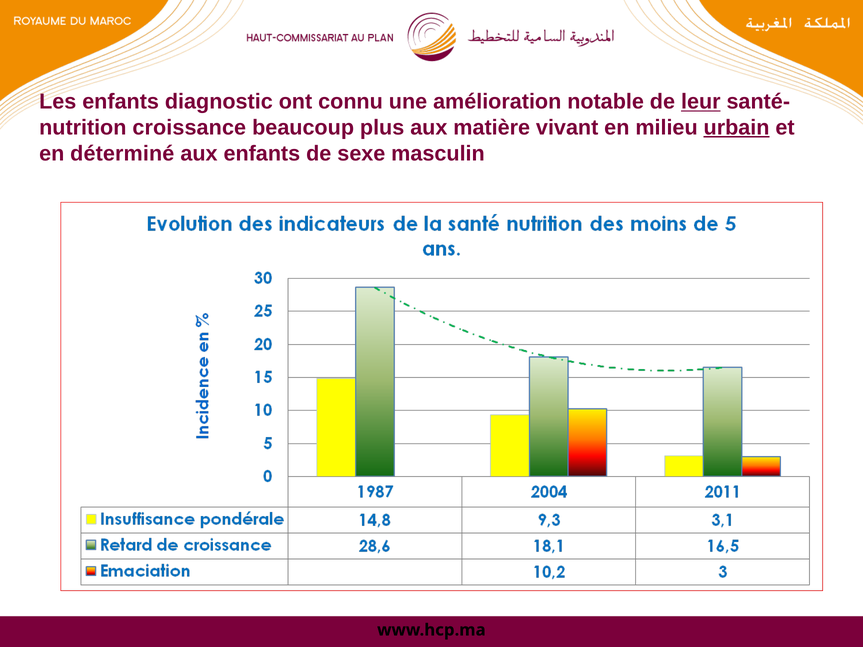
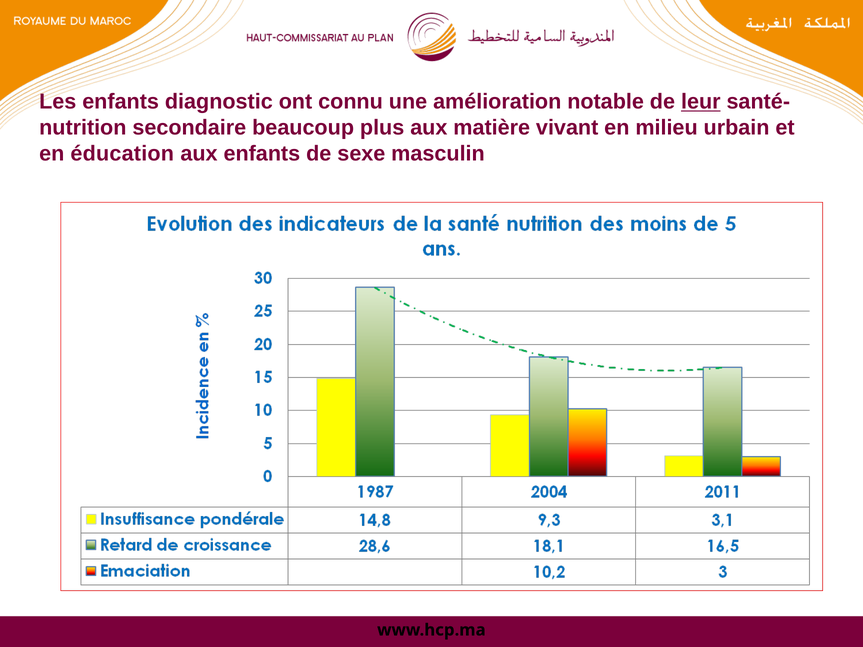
croissance: croissance -> secondaire
urbain underline: present -> none
déterminé: déterminé -> éducation
